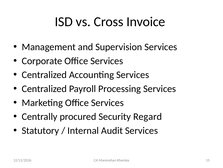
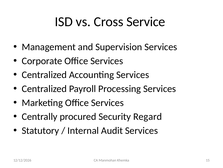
Invoice: Invoice -> Service
